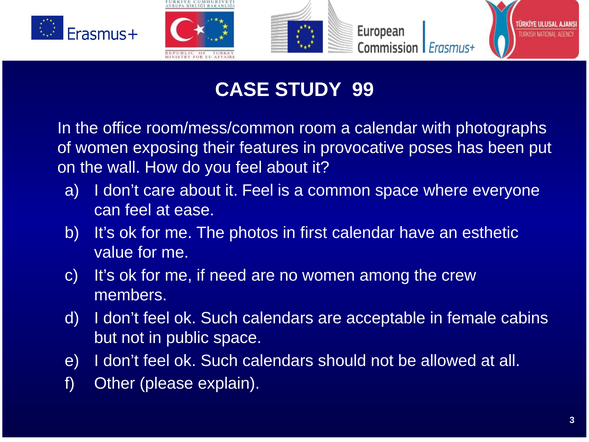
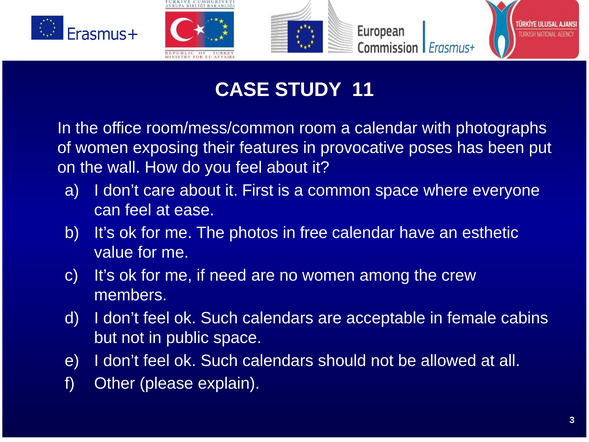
99: 99 -> 11
it Feel: Feel -> First
first: first -> free
